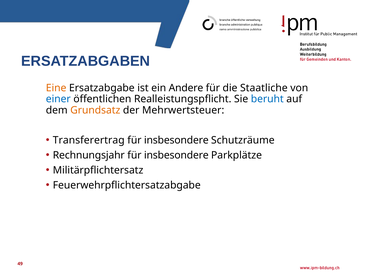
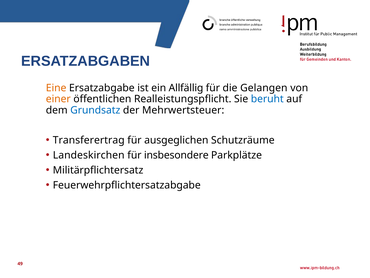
Andere: Andere -> Allfällig
Staatliche: Staatliche -> Gelangen
einer colour: blue -> orange
Grundsatz colour: orange -> blue
insbesondere at (176, 140): insbesondere -> ausgeglichen
Rechnungsjahr: Rechnungsjahr -> Landeskirchen
